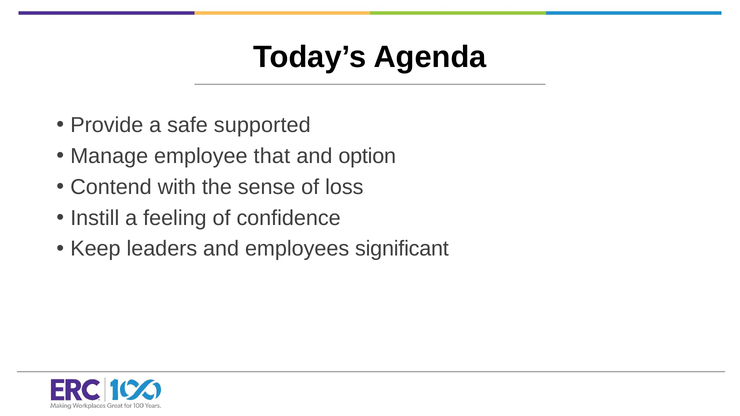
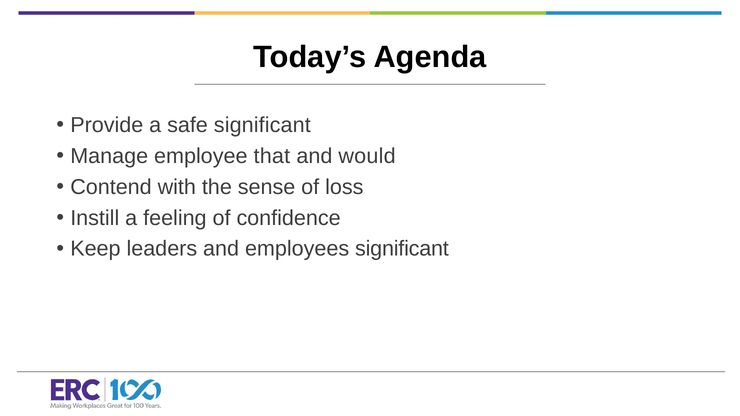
safe supported: supported -> significant
option: option -> would
